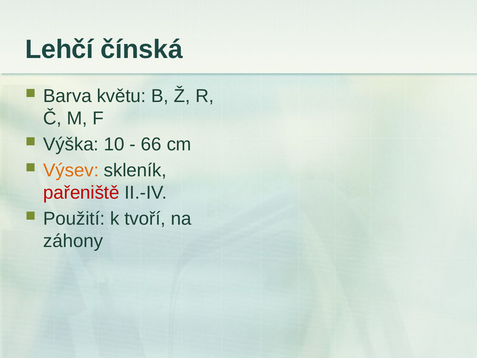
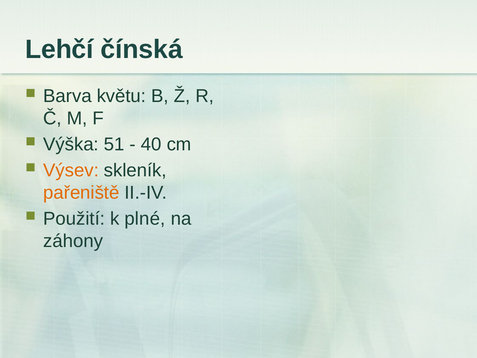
10: 10 -> 51
66: 66 -> 40
pařeniště colour: red -> orange
tvoří: tvoří -> plné
